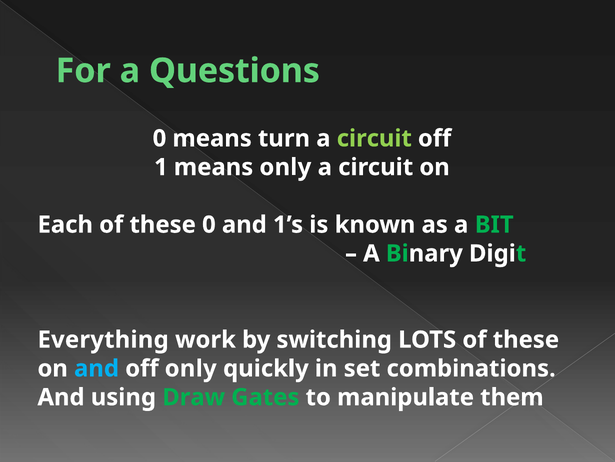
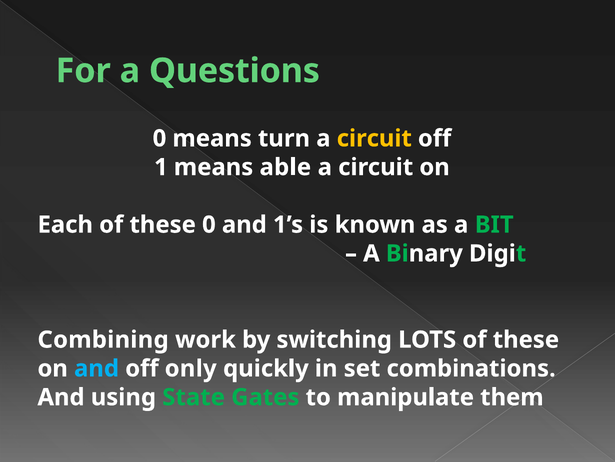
circuit at (374, 138) colour: light green -> yellow
means only: only -> able
Everything: Everything -> Combining
Draw: Draw -> State
